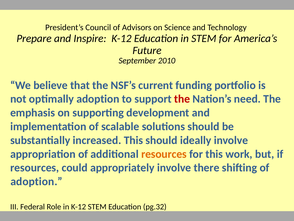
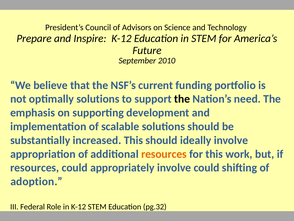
optimally adoption: adoption -> solutions
the at (182, 99) colour: red -> black
involve there: there -> could
